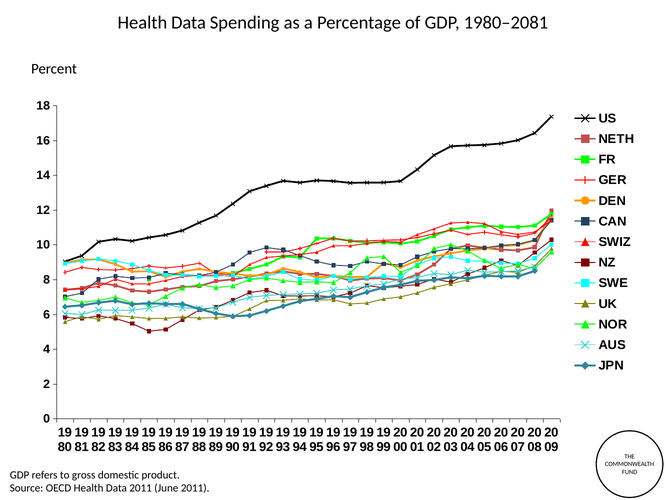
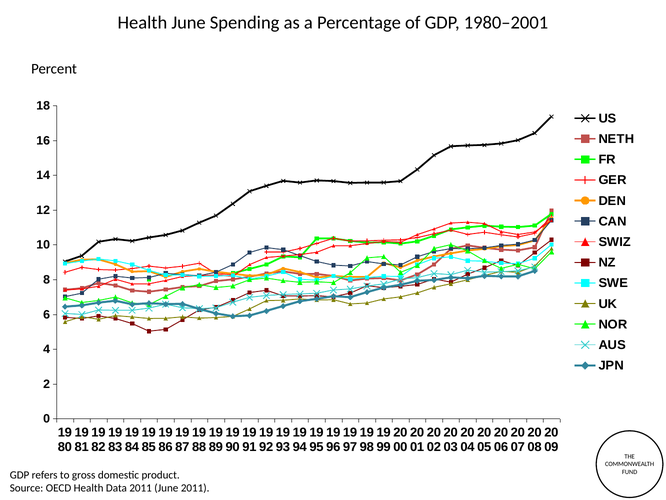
Data at (189, 22): Data -> June
1980–2081: 1980–2081 -> 1980–2001
